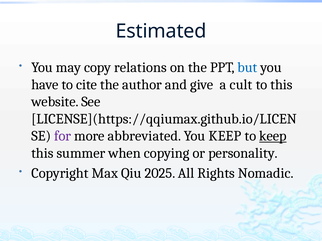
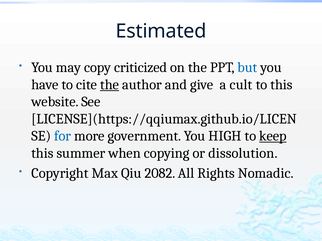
relations: relations -> criticized
the at (110, 85) underline: none -> present
for colour: purple -> blue
abbreviated: abbreviated -> government
You KEEP: KEEP -> HIGH
personality: personality -> dissolution
2025: 2025 -> 2082
